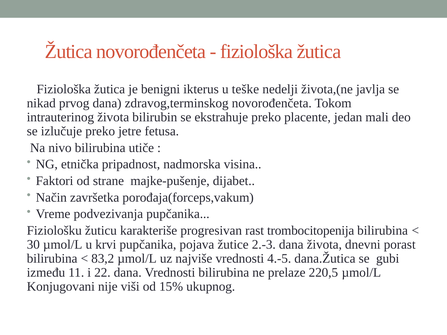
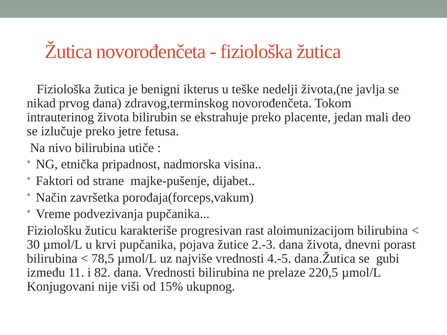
trombocitopenija: trombocitopenija -> aloimunizacijom
83,2: 83,2 -> 78,5
22: 22 -> 82
